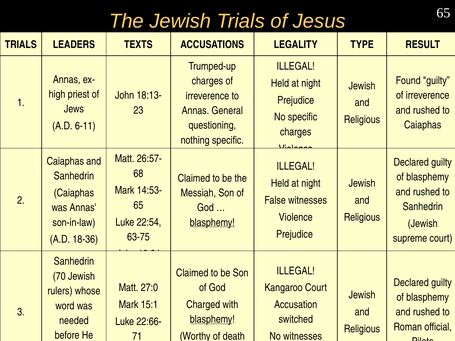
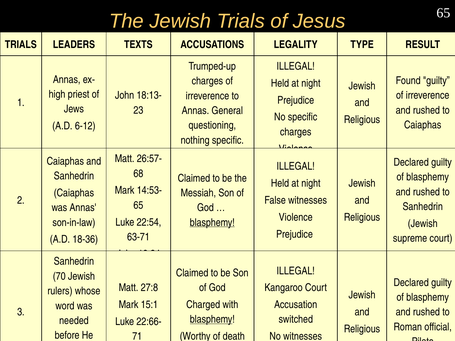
6-11: 6-11 -> 6-12
63-75: 63-75 -> 63-71
27:0: 27:0 -> 27:8
